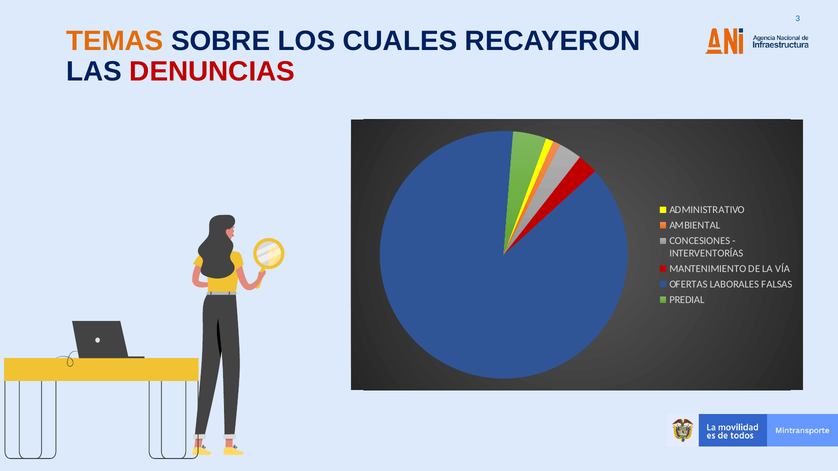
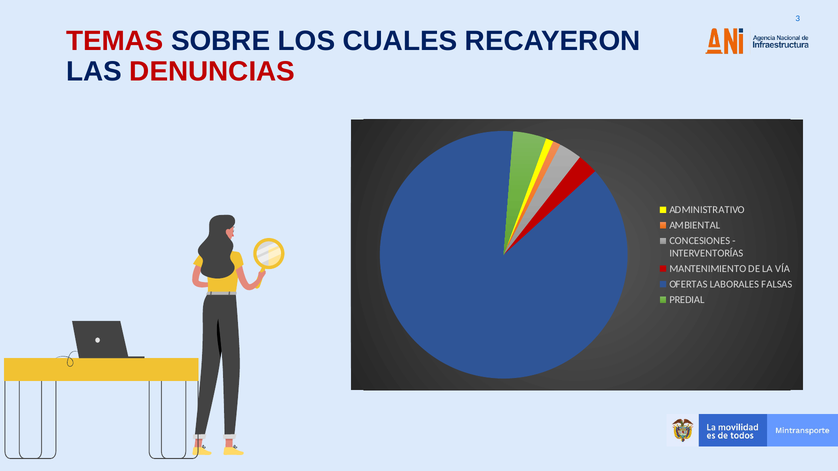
TEMAS colour: orange -> red
